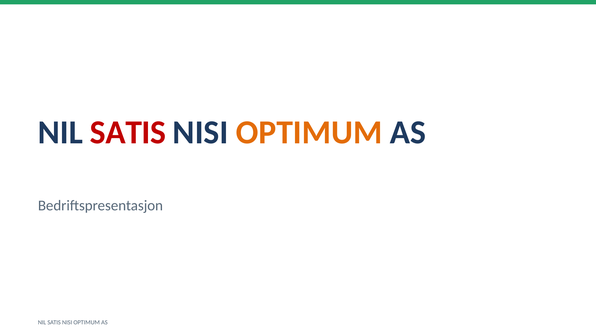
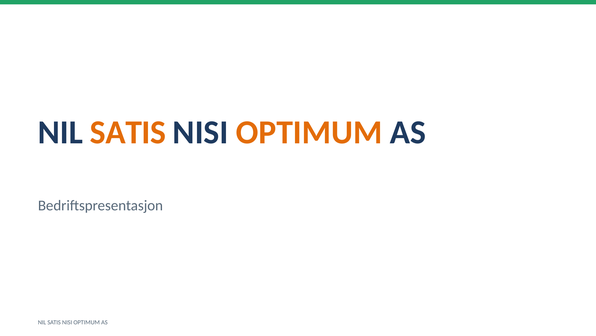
SATIS at (128, 132) colour: red -> orange
